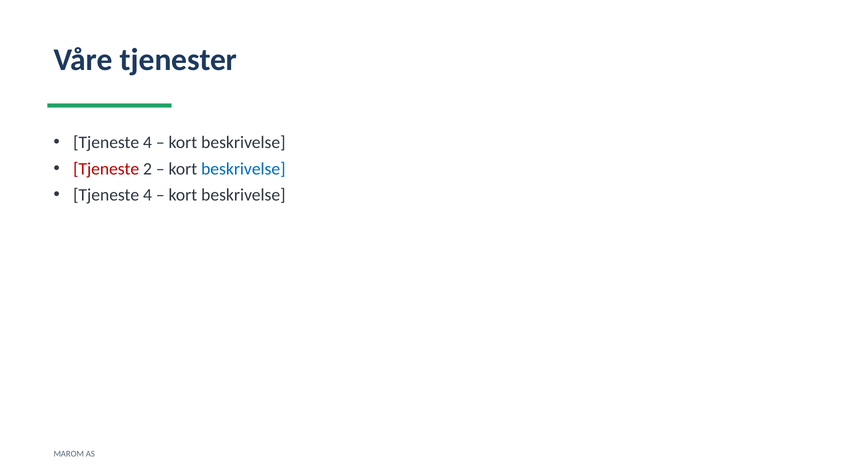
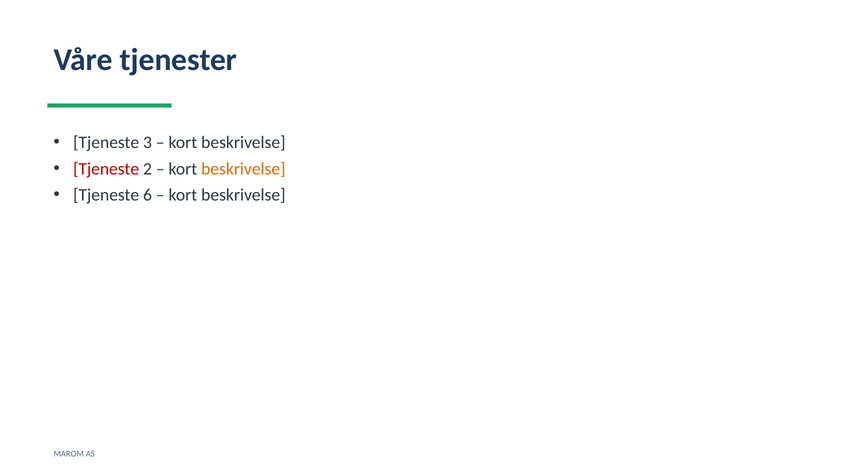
4 at (147, 142): 4 -> 3
beskrivelse at (243, 169) colour: blue -> orange
4 at (147, 195): 4 -> 6
